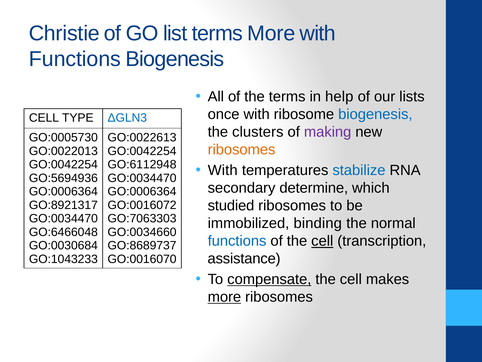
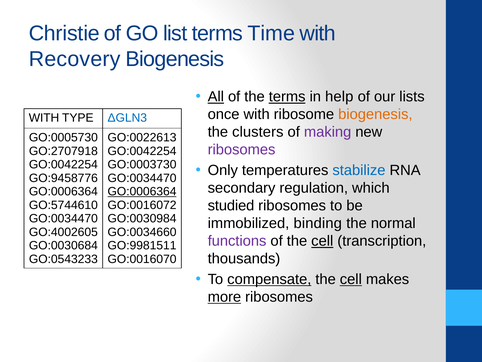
terms More: More -> Time
Functions at (75, 59): Functions -> Recovery
All underline: none -> present
terms at (287, 97) underline: none -> present
biogenesis at (375, 114) colour: blue -> orange
CELL at (44, 118): CELL -> WITH
ribosomes at (242, 150) colour: orange -> purple
GO:0022013: GO:0022013 -> GO:2707918
GO:6112948: GO:6112948 -> GO:0003730
With at (223, 170): With -> Only
GO:5694936: GO:5694936 -> GO:9458776
determine: determine -> regulation
GO:0006364 at (142, 191) underline: none -> present
GO:8921317: GO:8921317 -> GO:5744610
GO:7063303: GO:7063303 -> GO:0030984
GO:6466048: GO:6466048 -> GO:4002605
functions at (237, 241) colour: blue -> purple
GO:8689737: GO:8689737 -> GO:9981511
assistance: assistance -> thousands
GO:1043233: GO:1043233 -> GO:0543233
cell at (351, 279) underline: none -> present
